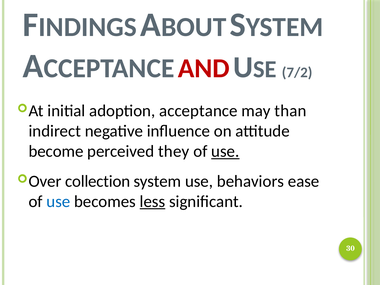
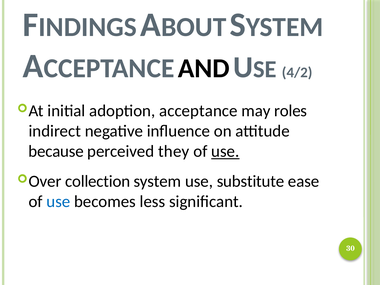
AND colour: red -> black
7/2: 7/2 -> 4/2
than: than -> roles
become: become -> because
behaviors: behaviors -> substitute
less underline: present -> none
